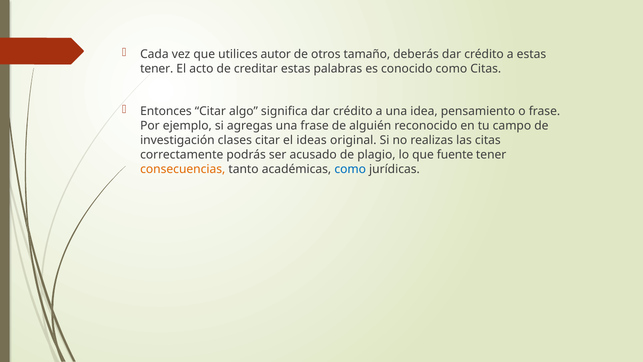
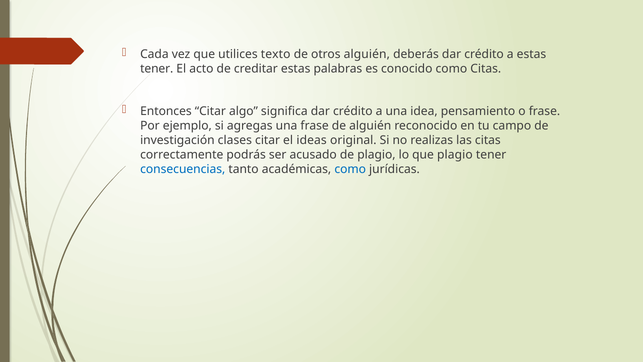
autor: autor -> texto
otros tamaño: tamaño -> alguién
que fuente: fuente -> plagio
consecuencias colour: orange -> blue
